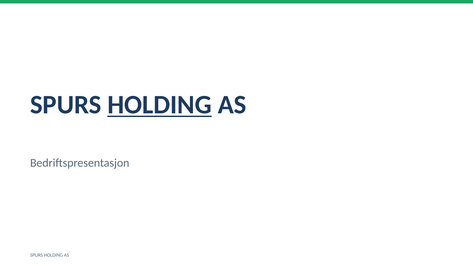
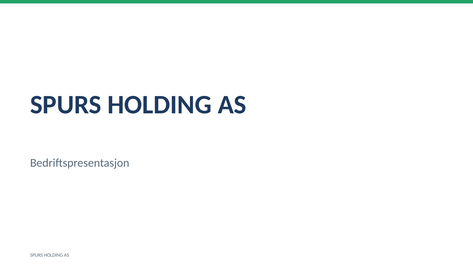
HOLDING at (160, 105) underline: present -> none
